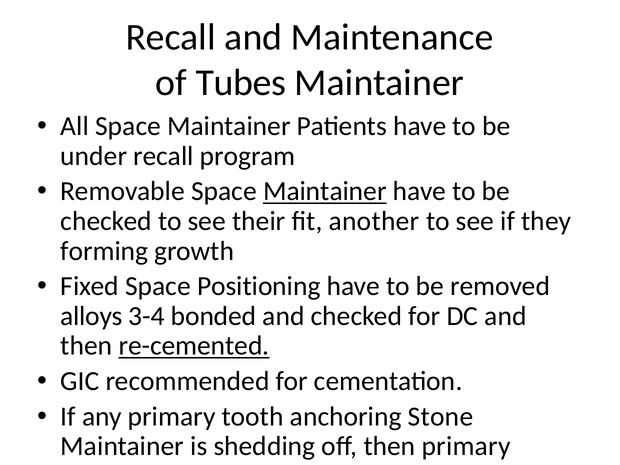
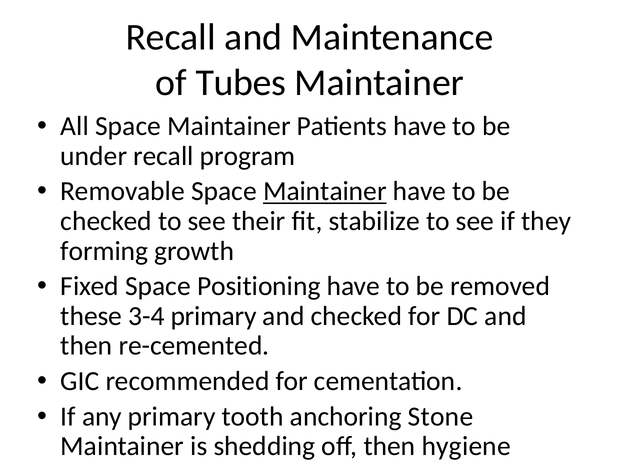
another: another -> stabilize
alloys: alloys -> these
3-4 bonded: bonded -> primary
re-cemented underline: present -> none
then primary: primary -> hygiene
